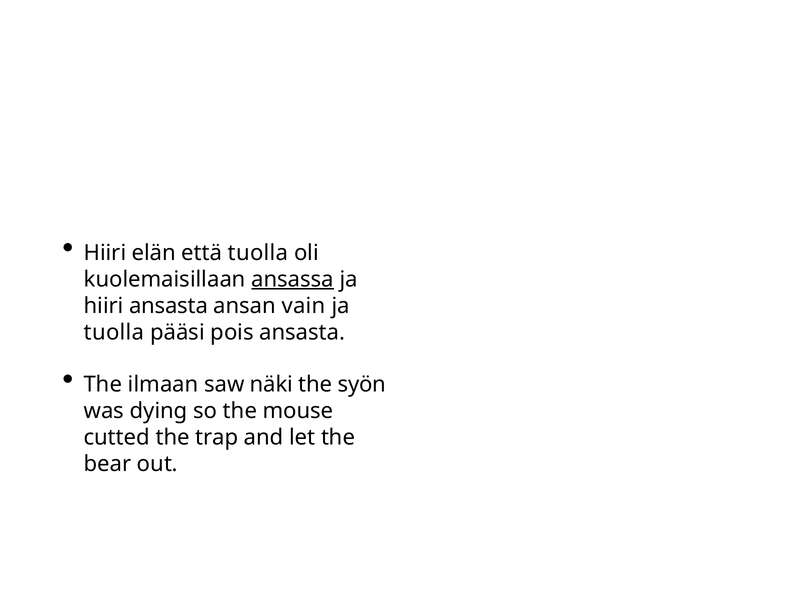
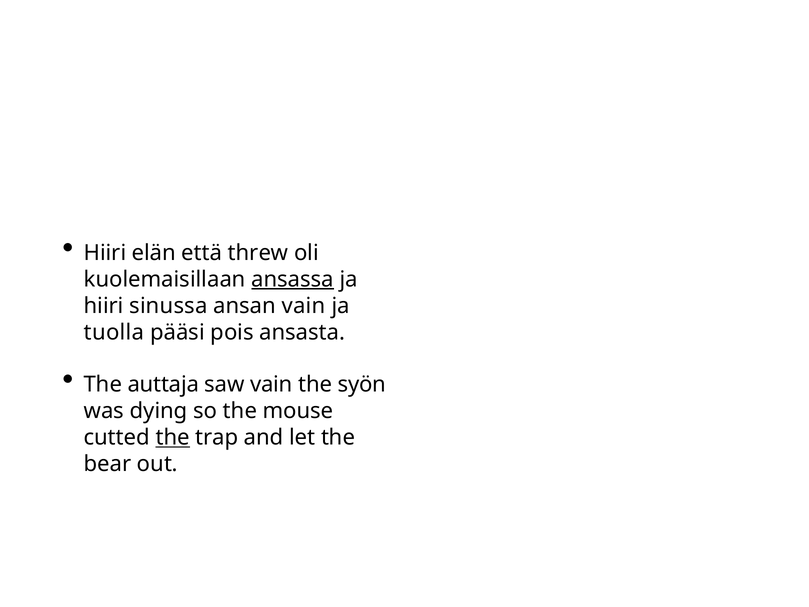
että tuolla: tuolla -> threw
hiiri ansasta: ansasta -> sinussa
ilmaan: ilmaan -> auttaja
saw näki: näki -> vain
the at (173, 437) underline: none -> present
